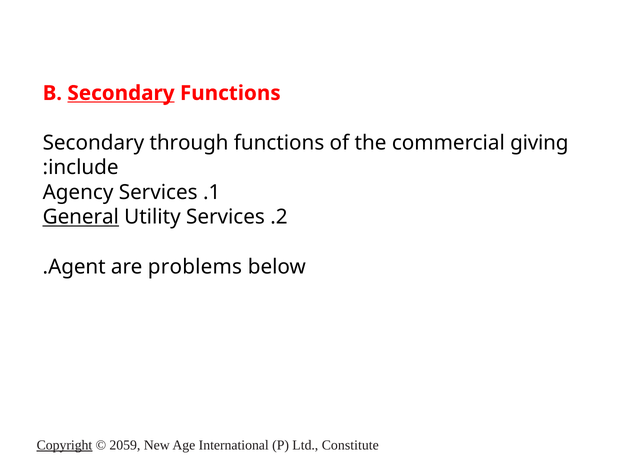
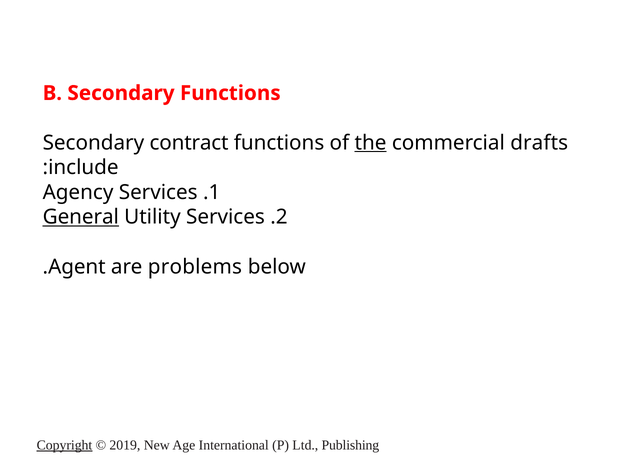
Secondary at (121, 93) underline: present -> none
through: through -> contract
the underline: none -> present
giving: giving -> drafts
2059: 2059 -> 2019
Constitute: Constitute -> Publishing
